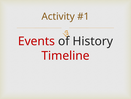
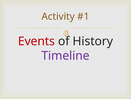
Timeline colour: red -> purple
